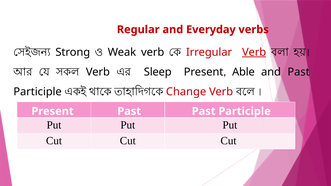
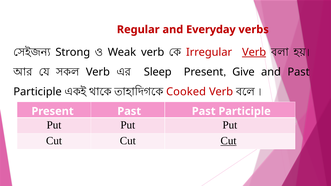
Able: Able -> Give
Change: Change -> Cooked
Cut at (229, 141) underline: none -> present
